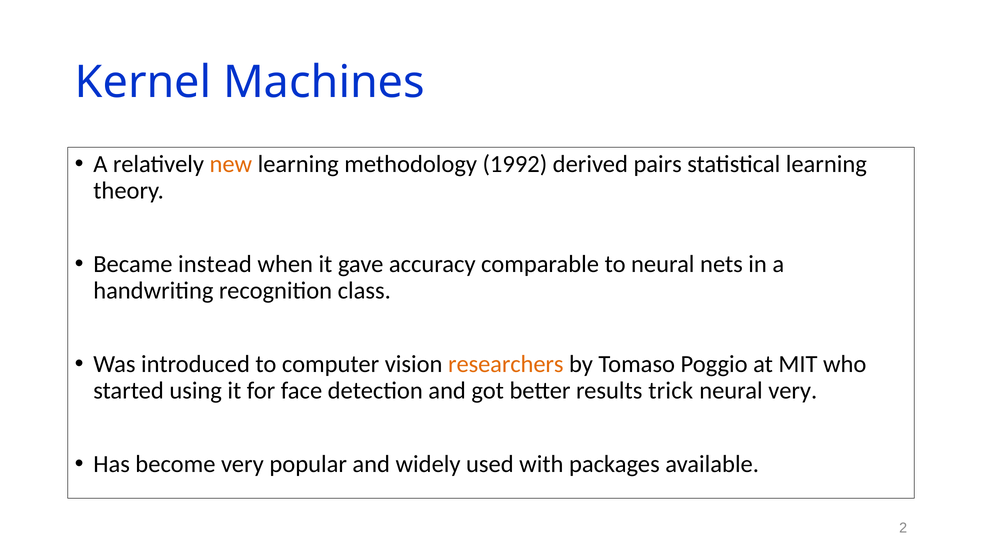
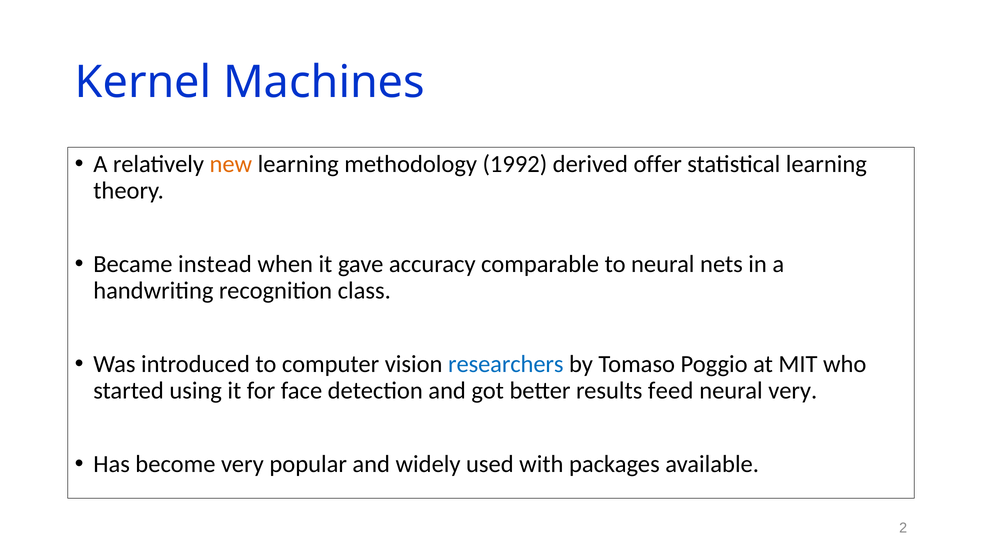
pairs: pairs -> offer
researchers colour: orange -> blue
trick: trick -> feed
